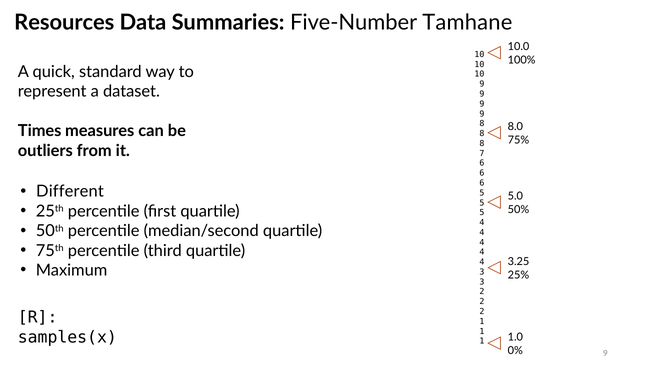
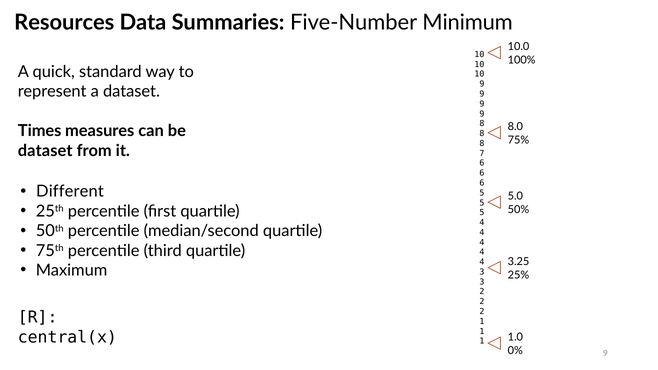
Tamhane: Tamhane -> Minimum
outliers at (45, 151): outliers -> dataset
samples(x: samples(x -> central(x
